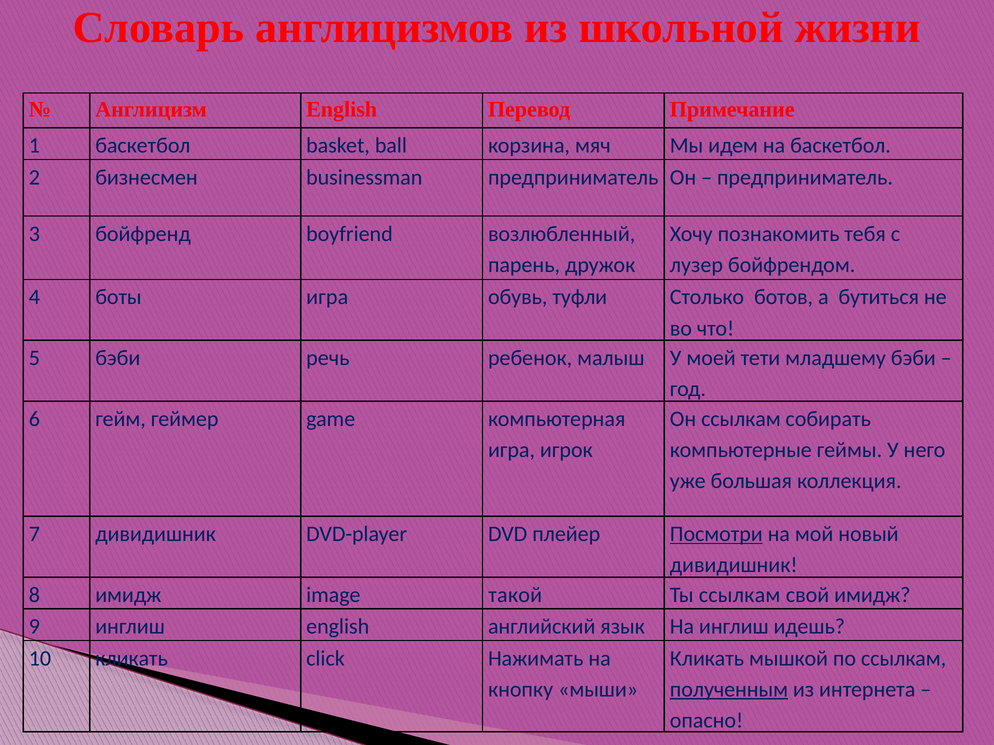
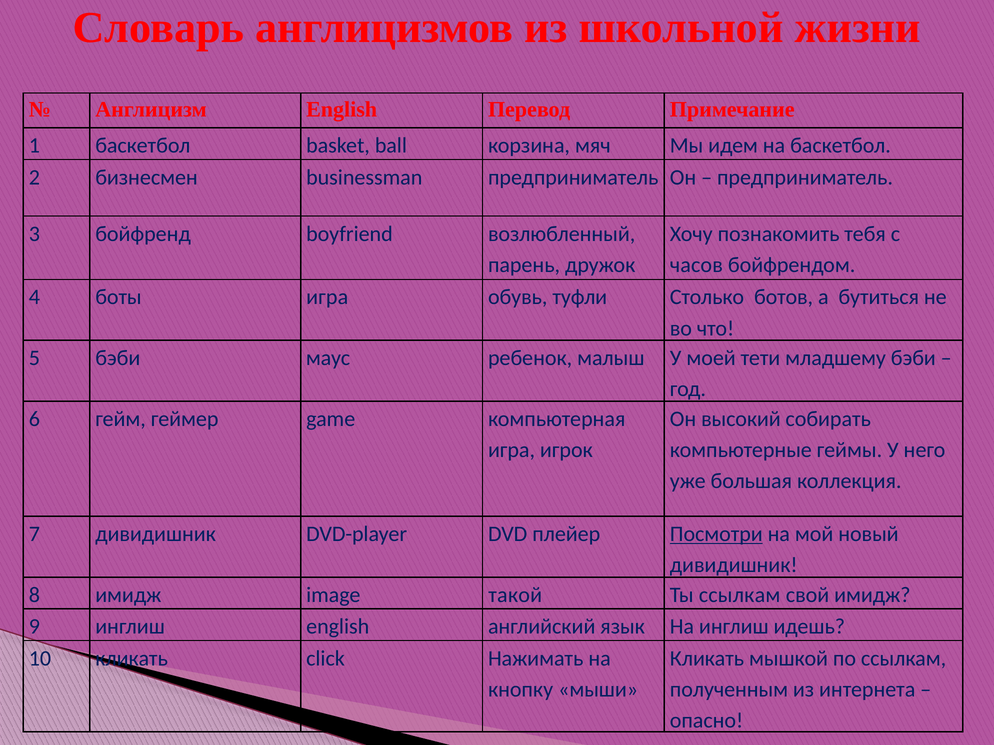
лузер: лузер -> часов
речь: речь -> маус
Он ссылкам: ссылкам -> высокий
полученным underline: present -> none
